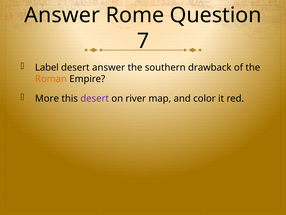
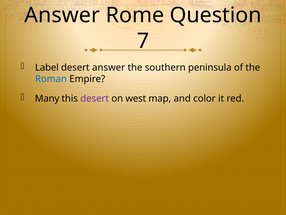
drawback: drawback -> peninsula
Roman colour: orange -> blue
More: More -> Many
river: river -> west
